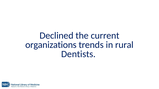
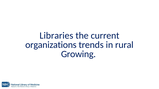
Declined: Declined -> Libraries
Dentists: Dentists -> Growing
